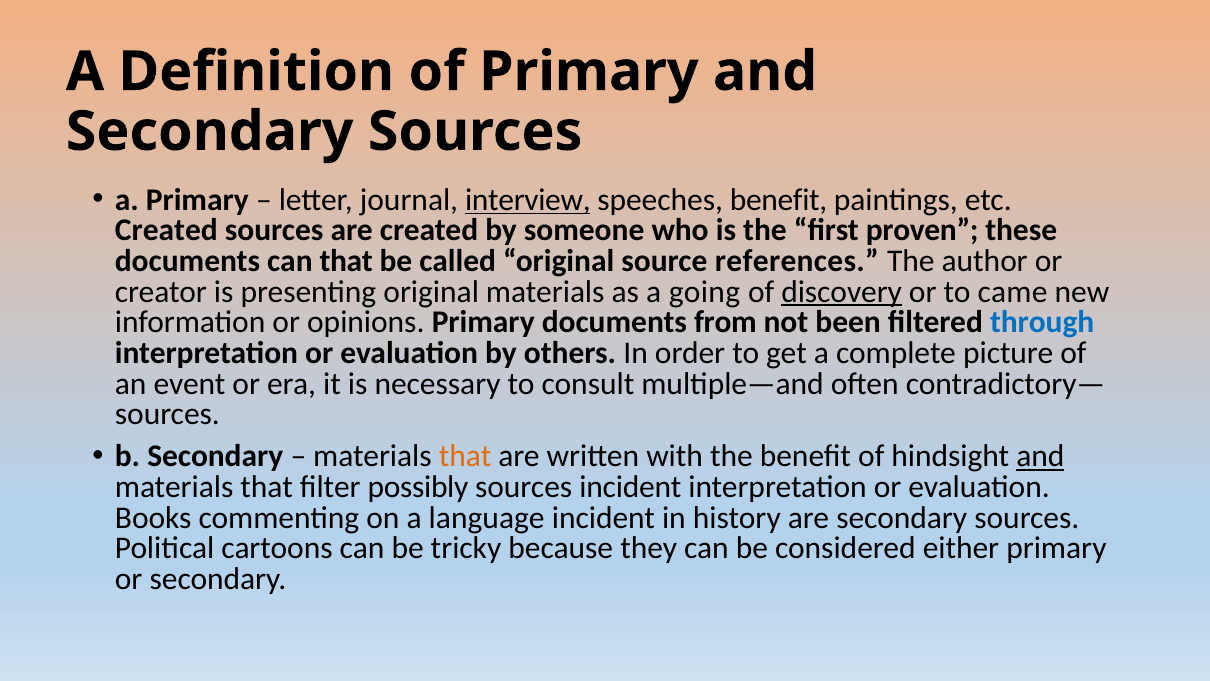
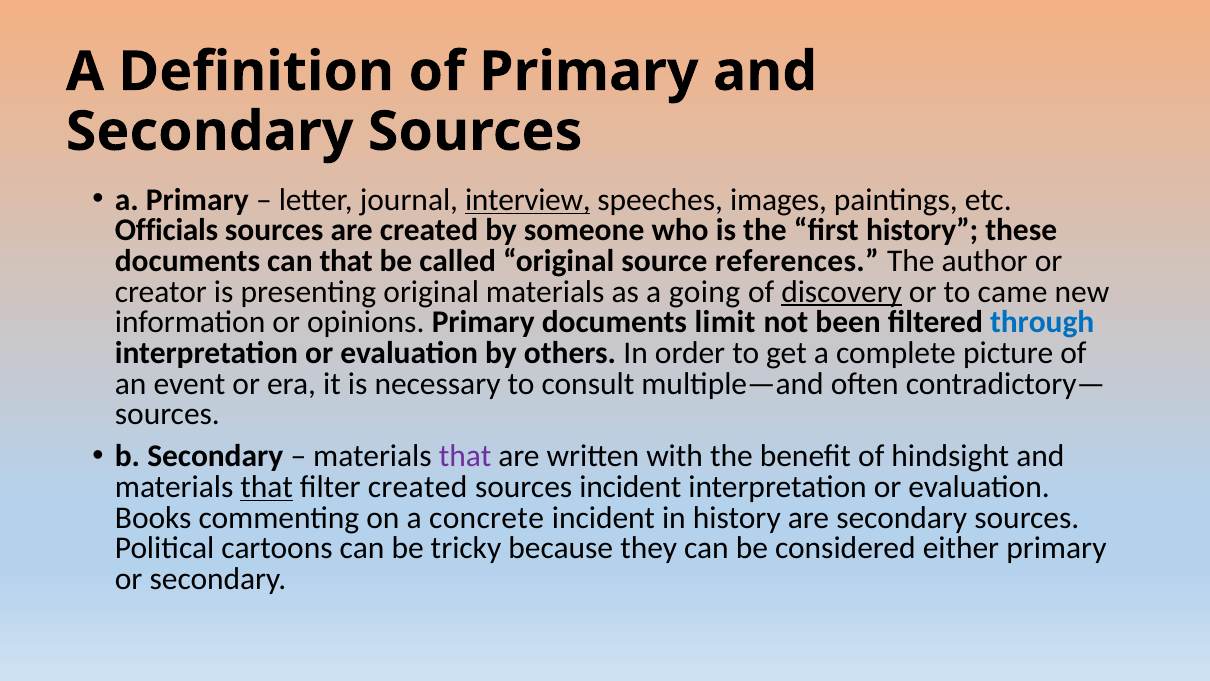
speeches benefit: benefit -> images
Created at (166, 230): Created -> Officials
first proven: proven -> history
from: from -> limit
that at (465, 456) colour: orange -> purple
and at (1040, 456) underline: present -> none
that at (267, 487) underline: none -> present
filter possibly: possibly -> created
language: language -> concrete
